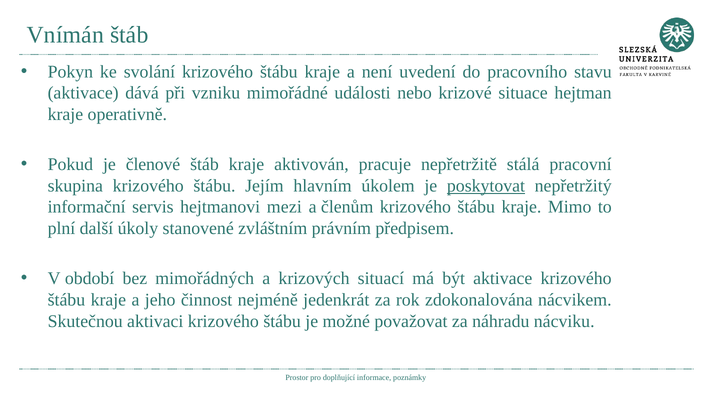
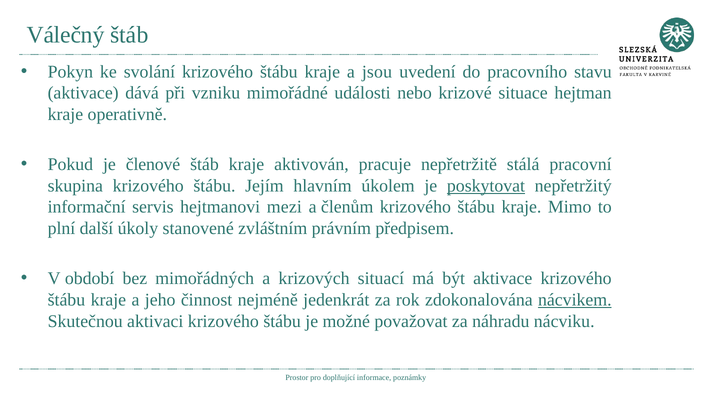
Vnímán: Vnímán -> Válečný
není: není -> jsou
nácvikem underline: none -> present
